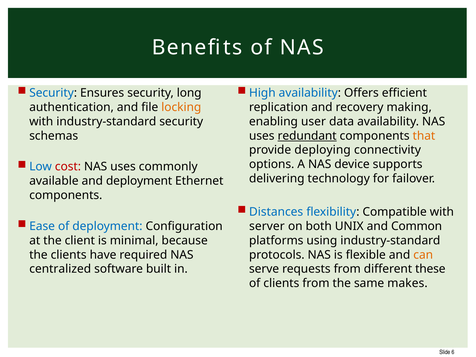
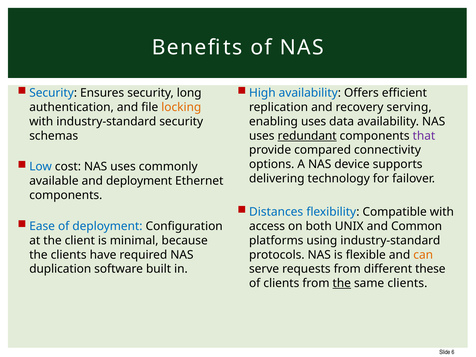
making: making -> serving
enabling user: user -> uses
that colour: orange -> purple
deploying: deploying -> compared
cost colour: red -> black
server: server -> access
centralized: centralized -> duplication
the at (342, 283) underline: none -> present
same makes: makes -> clients
